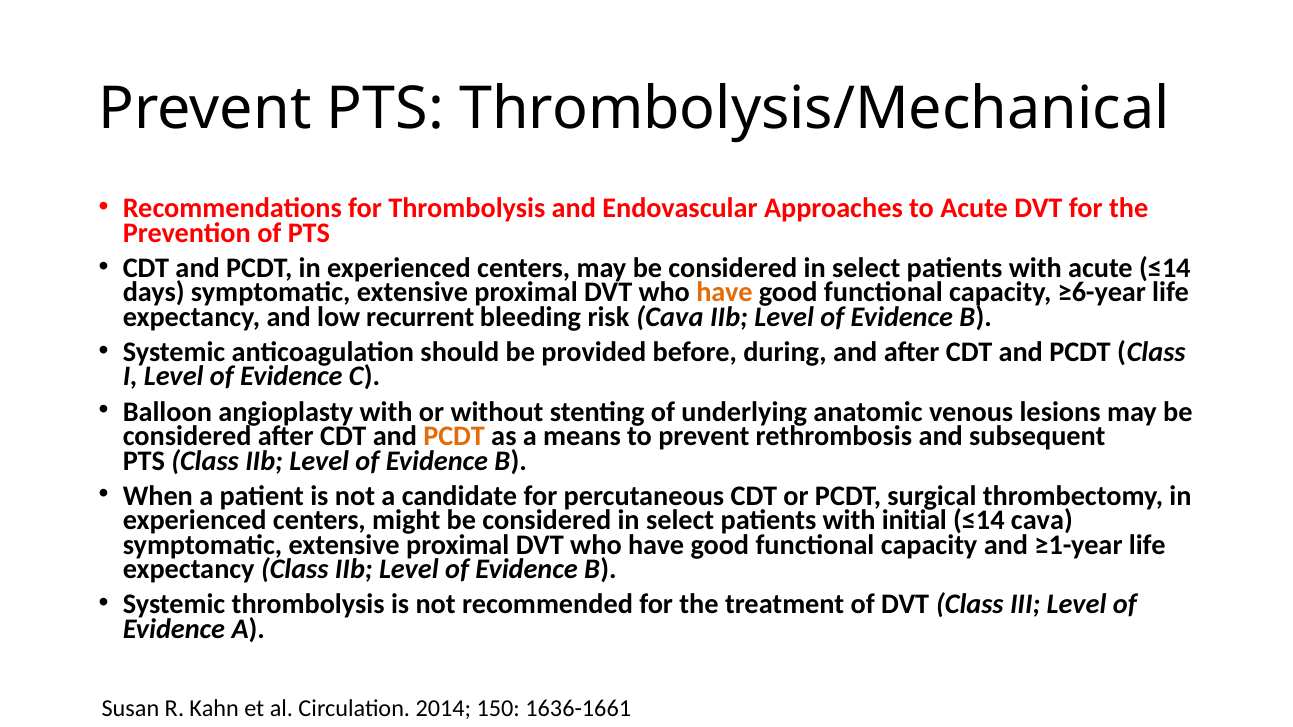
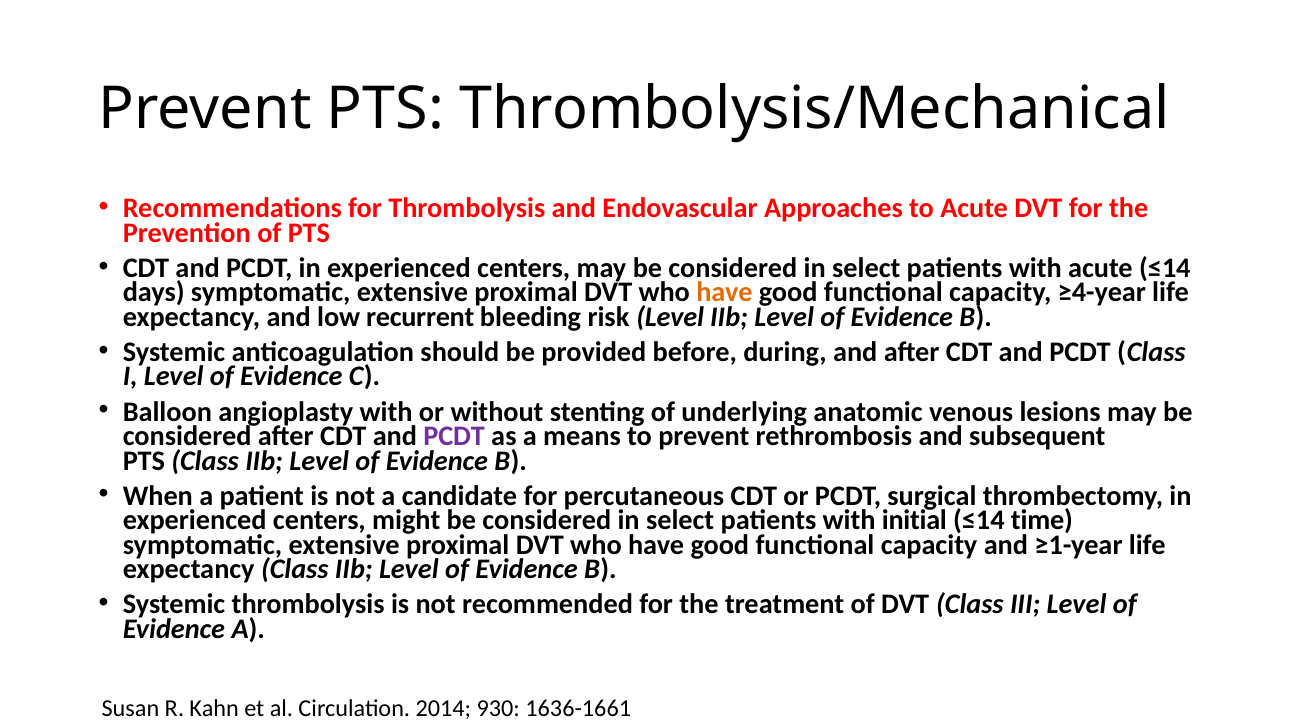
≥6-year: ≥6-year -> ≥4-year
risk Cava: Cava -> Level
PCDT at (454, 436) colour: orange -> purple
≤14 cava: cava -> time
150: 150 -> 930
